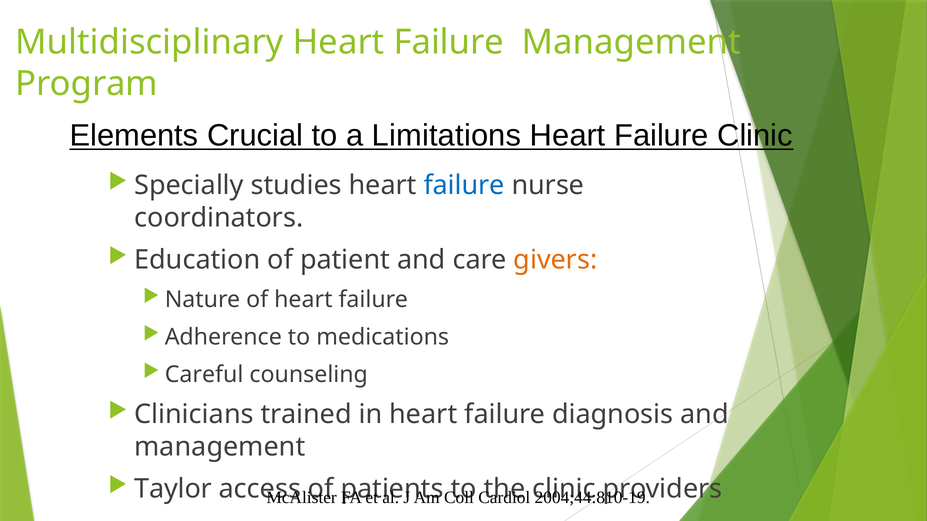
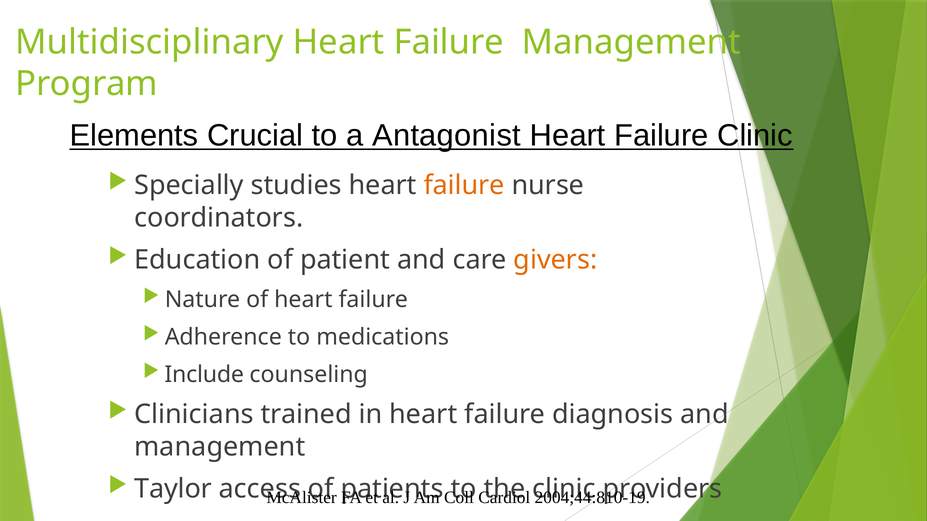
Limitations: Limitations -> Antagonist
failure at (464, 186) colour: blue -> orange
Careful: Careful -> Include
